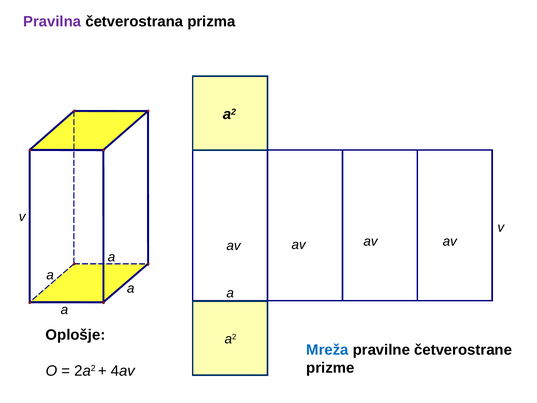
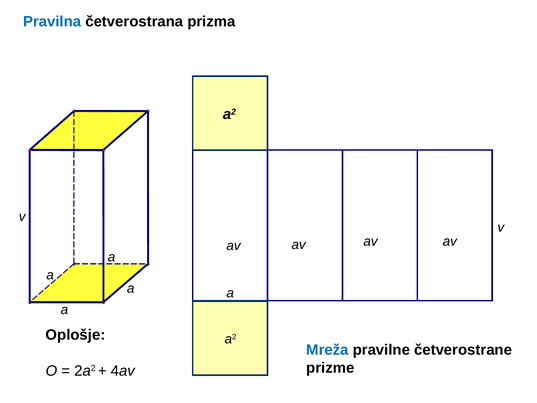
Pravilna colour: purple -> blue
